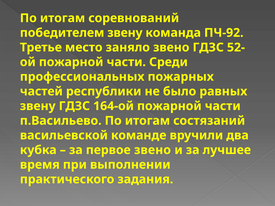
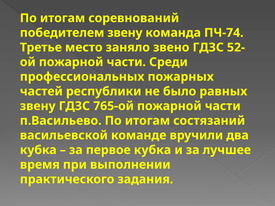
ПЧ-92: ПЧ-92 -> ПЧ-74
164-ой: 164-ой -> 765-ой
первое звено: звено -> кубка
